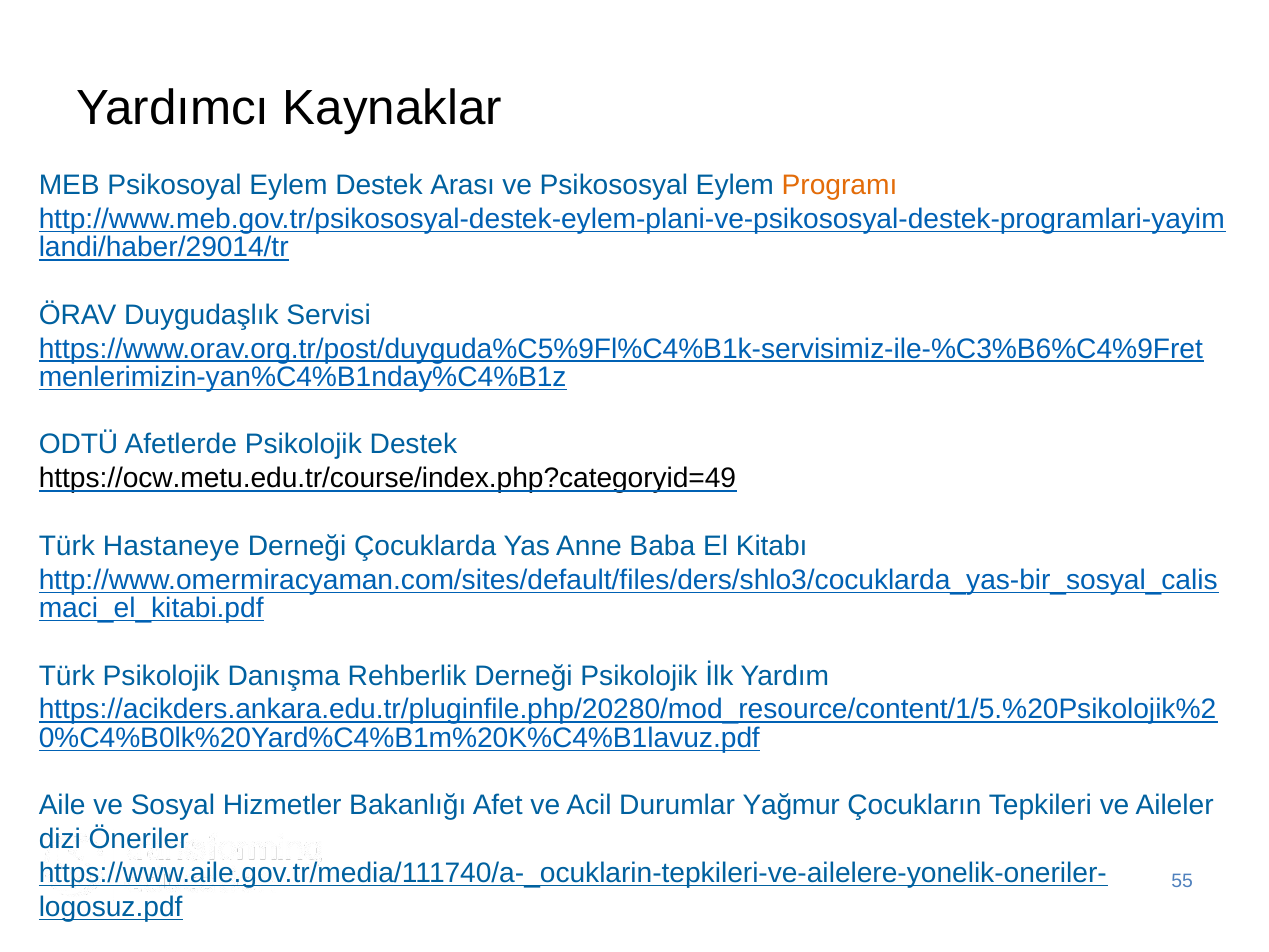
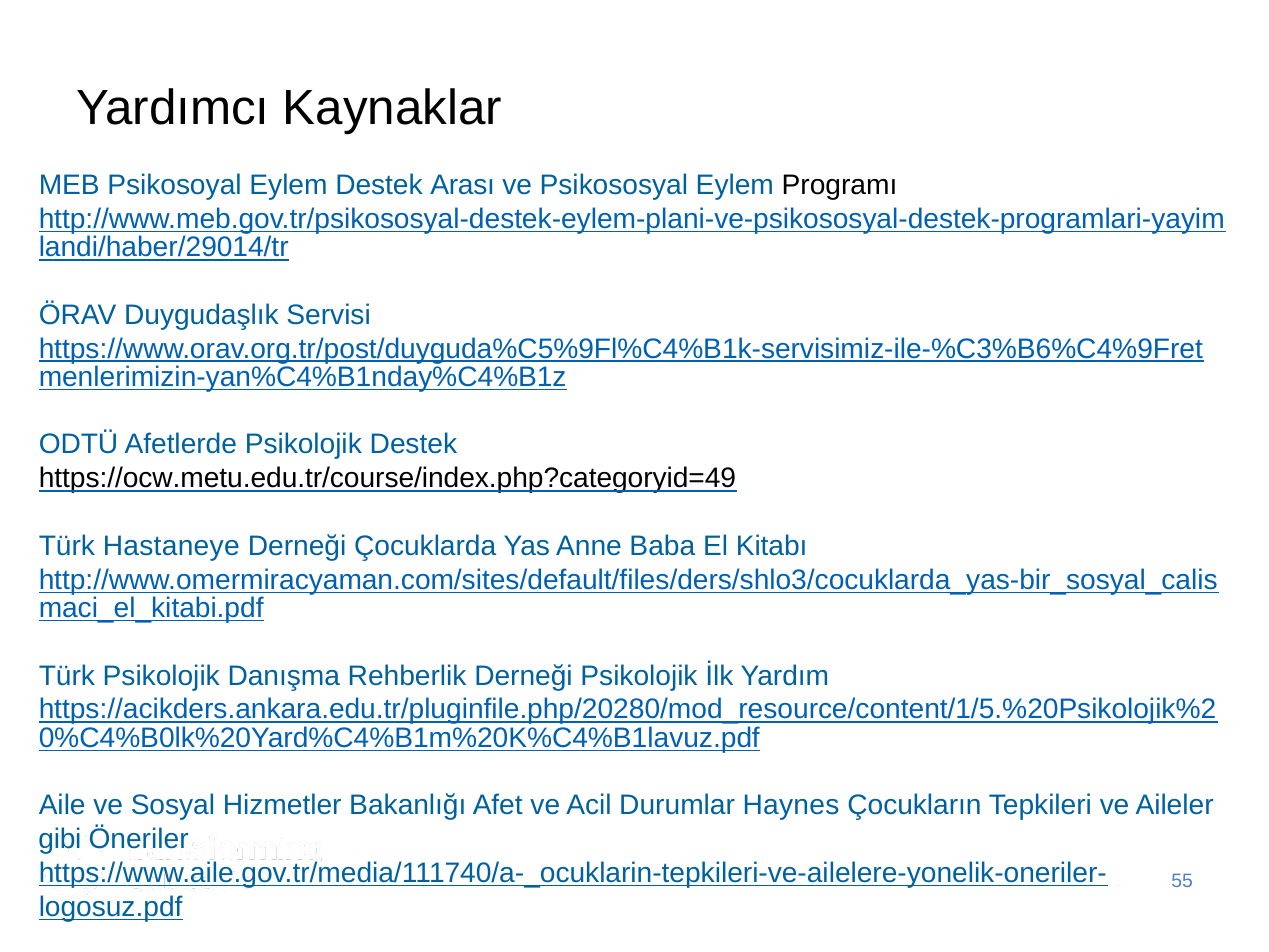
Programı colour: orange -> black
Yağmur: Yağmur -> Haynes
dizi: dizi -> gibi
